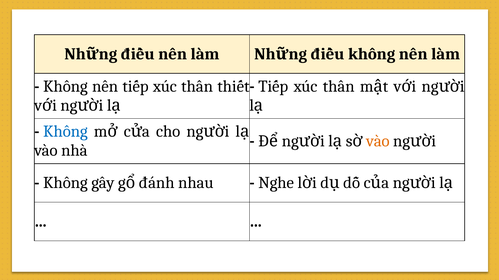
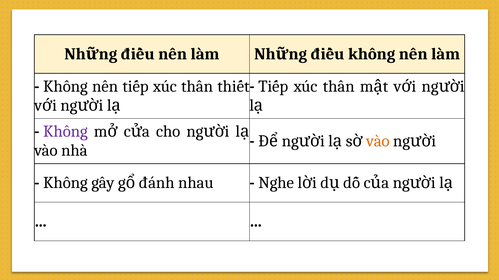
Không at (65, 132) colour: blue -> purple
